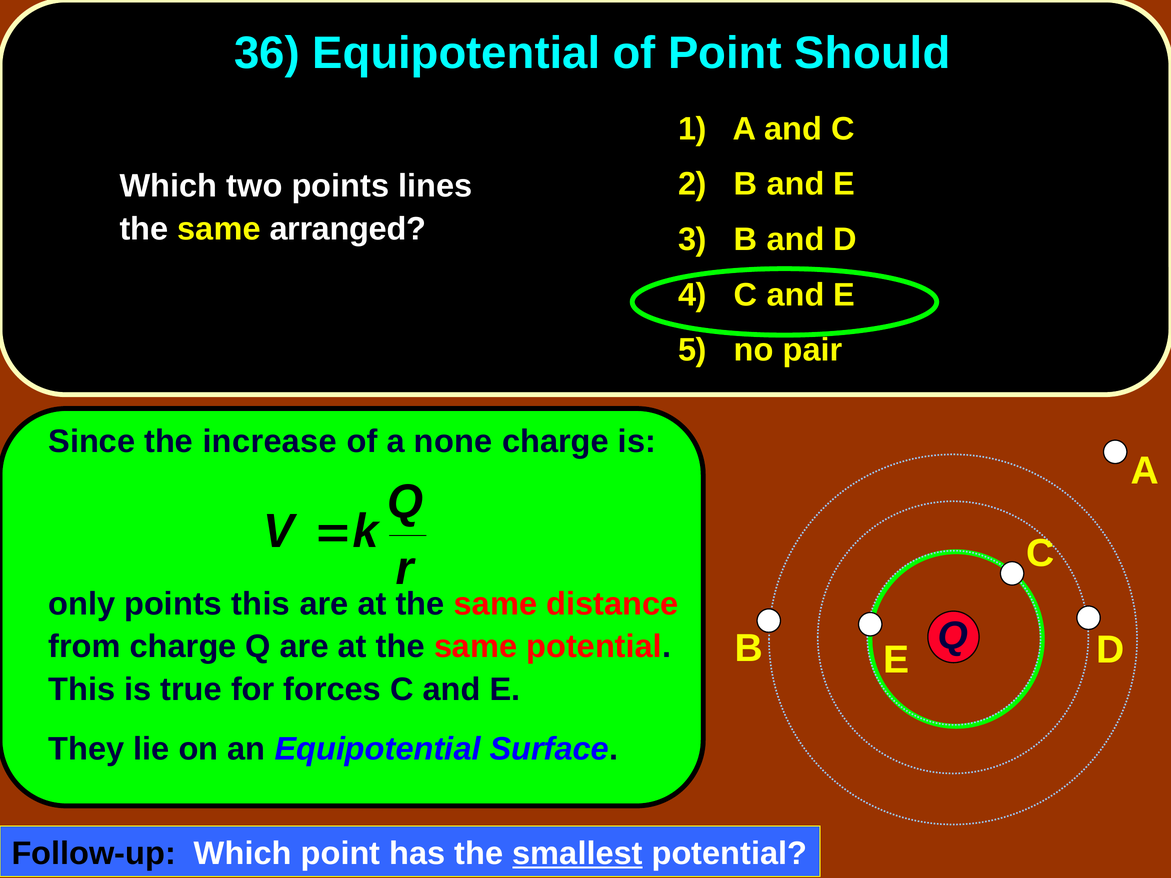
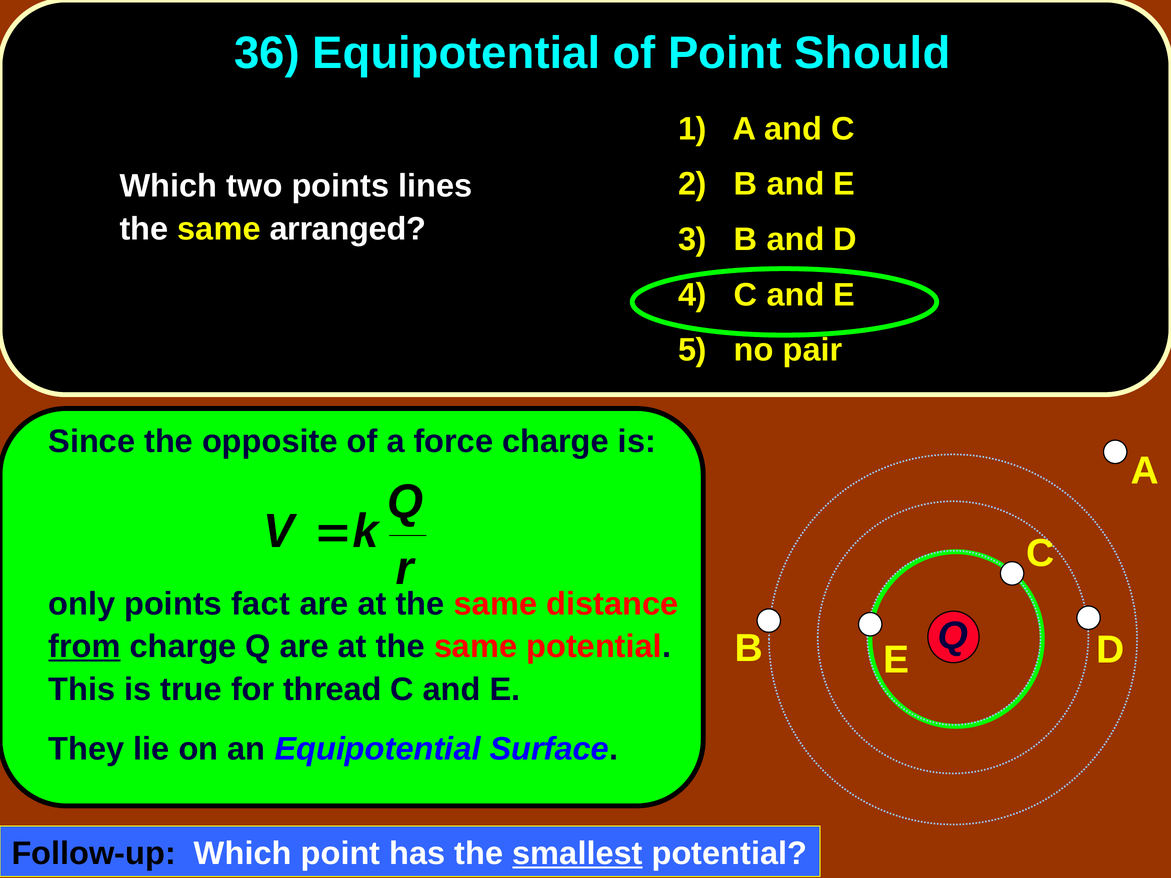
increase: increase -> opposite
none: none -> force
points this: this -> fact
from underline: none -> present
forces: forces -> thread
